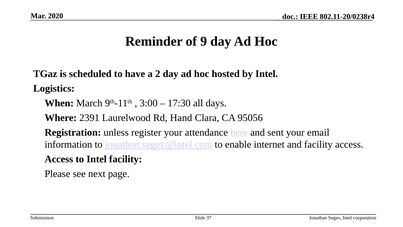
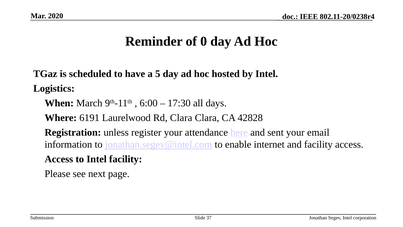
9: 9 -> 0
2: 2 -> 5
3:00: 3:00 -> 6:00
2391: 2391 -> 6191
Rd Hand: Hand -> Clara
95056: 95056 -> 42828
